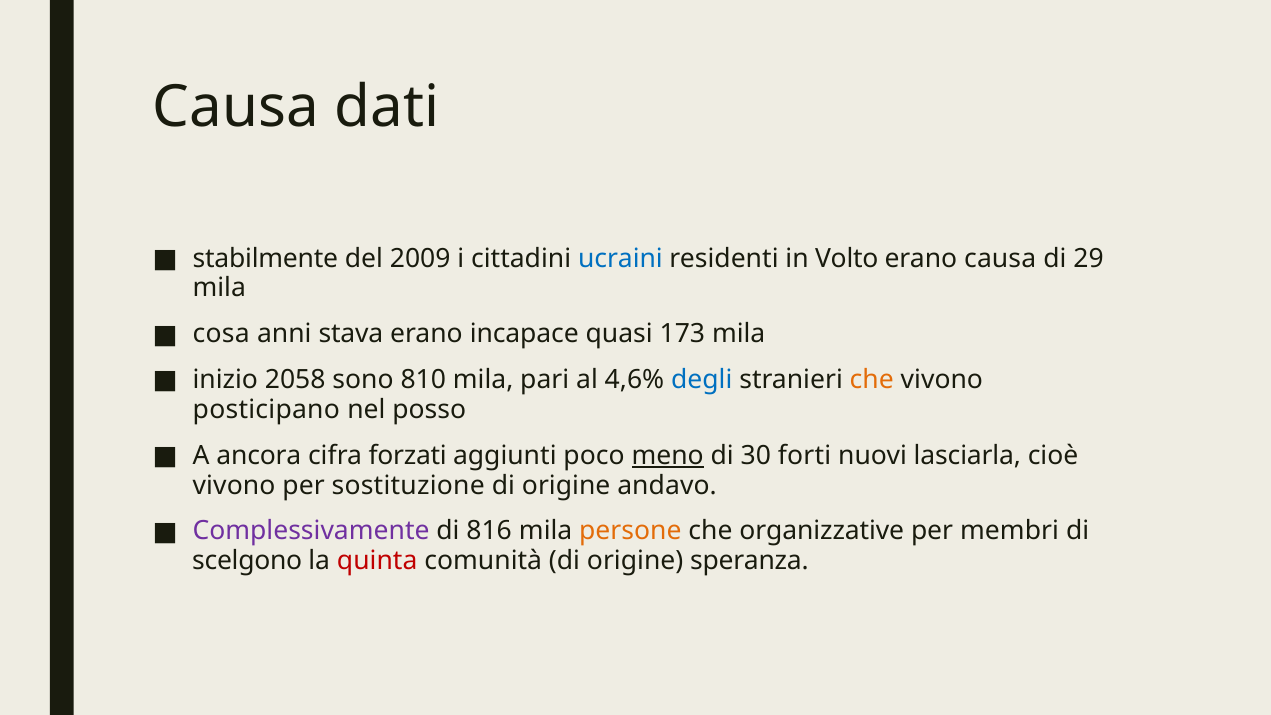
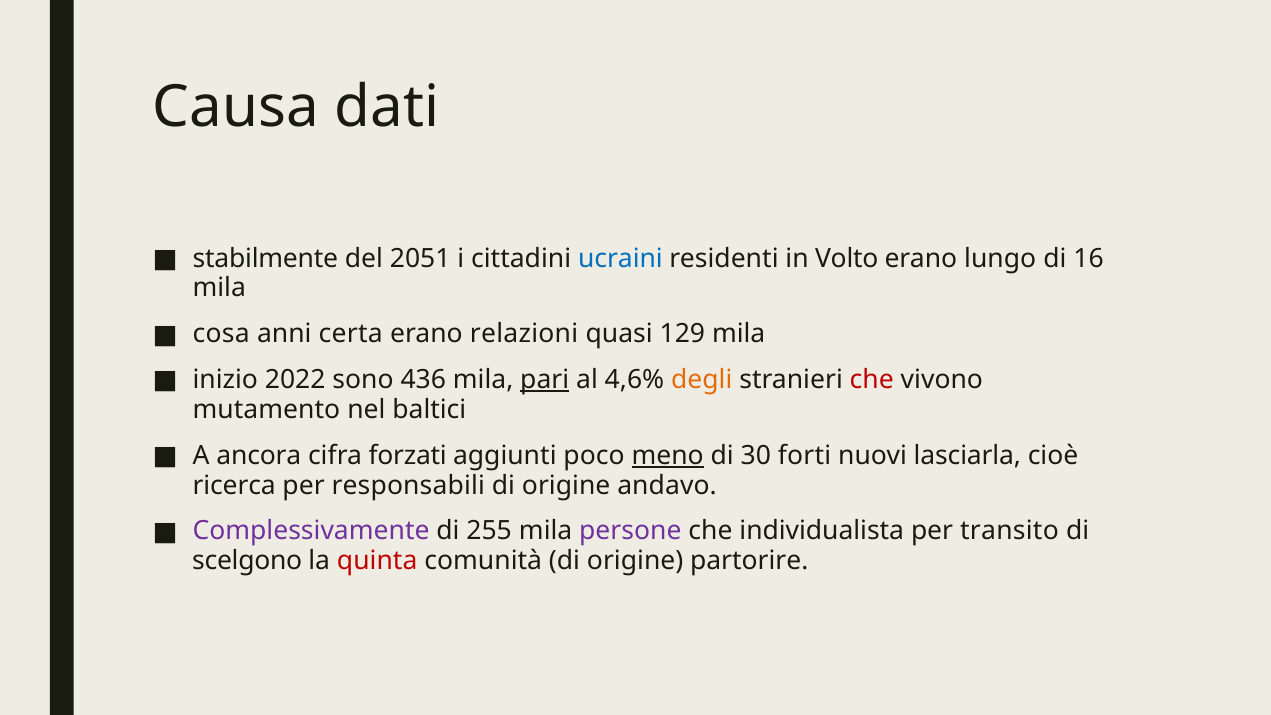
2009: 2009 -> 2051
erano causa: causa -> lungo
29: 29 -> 16
stava: stava -> certa
incapace: incapace -> relazioni
173: 173 -> 129
2058: 2058 -> 2022
810: 810 -> 436
pari underline: none -> present
degli colour: blue -> orange
che at (872, 380) colour: orange -> red
posticipano: posticipano -> mutamento
posso: posso -> baltici
vivono at (234, 485): vivono -> ricerca
sostituzione: sostituzione -> responsabili
816: 816 -> 255
persone colour: orange -> purple
organizzative: organizzative -> individualista
membri: membri -> transito
speranza: speranza -> partorire
